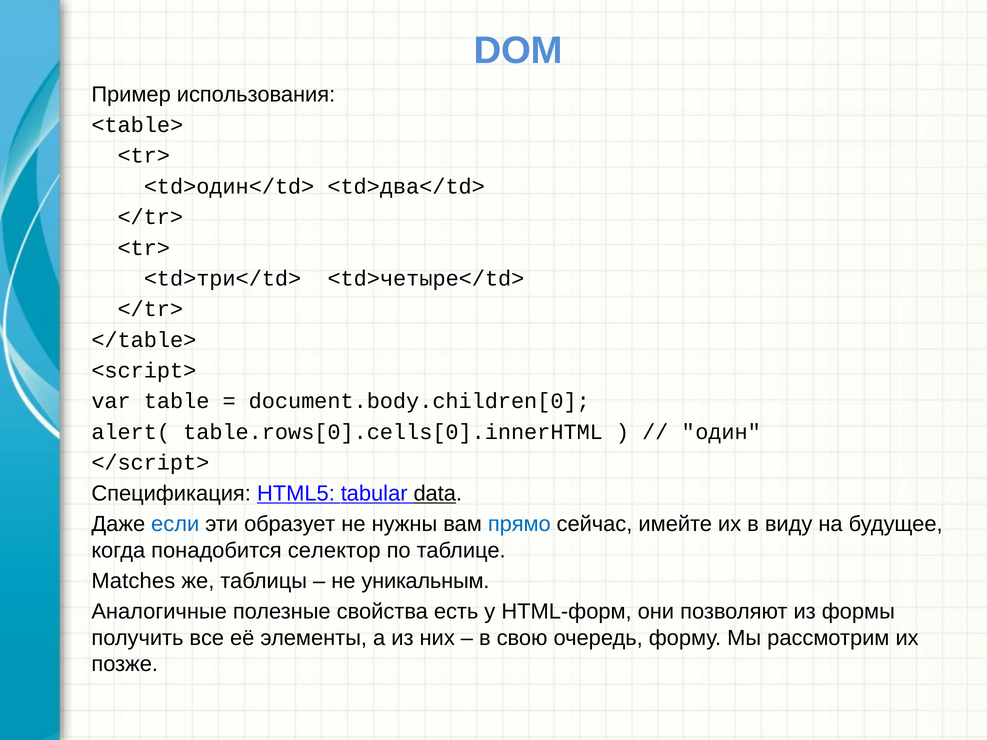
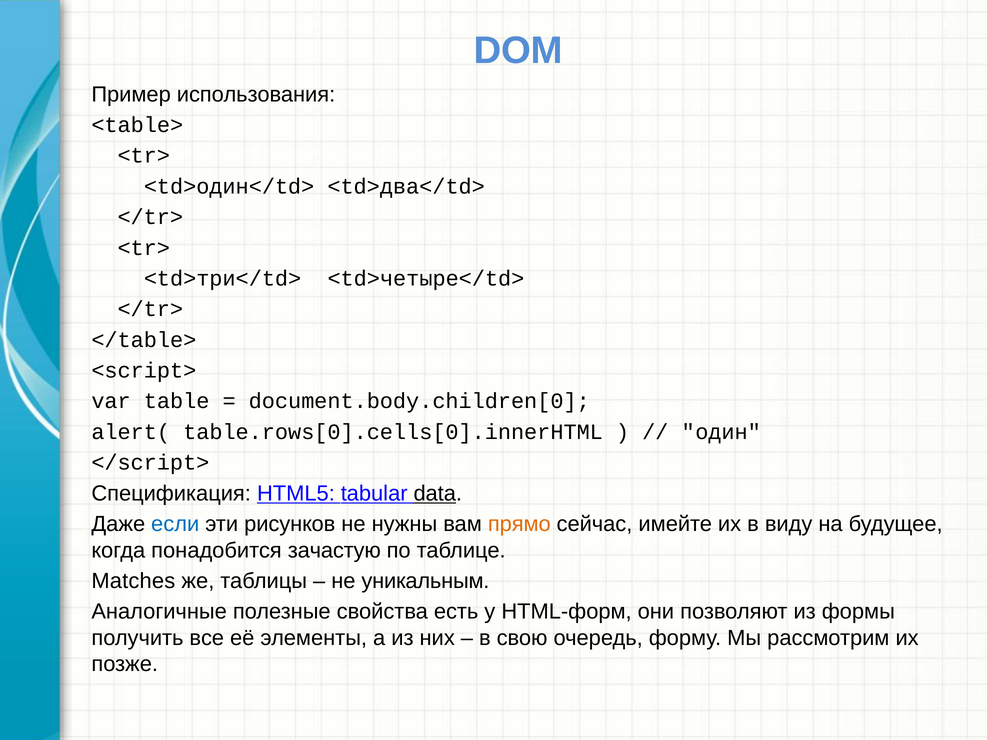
образует: образует -> рисунков
прямо colour: blue -> orange
селектор: селектор -> зачастую
